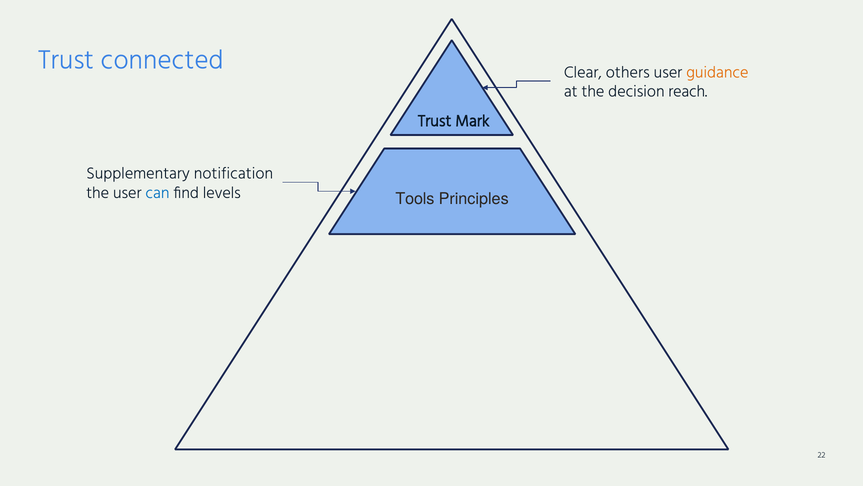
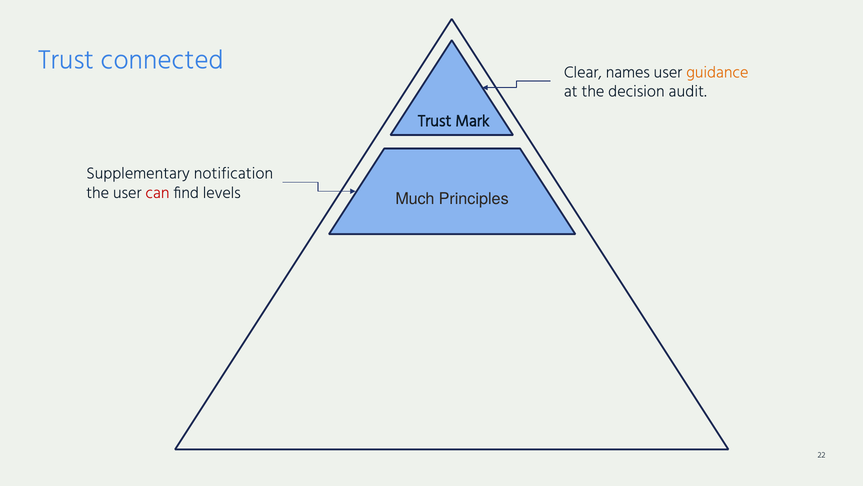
others: others -> names
reach: reach -> audit
can colour: blue -> red
Tools: Tools -> Much
